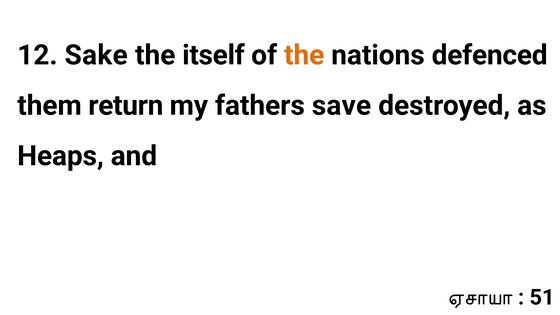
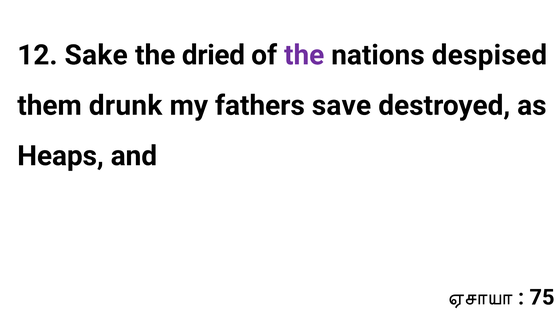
itself: itself -> dried
the at (304, 55) colour: orange -> purple
defenced: defenced -> despised
return: return -> drunk
51: 51 -> 75
